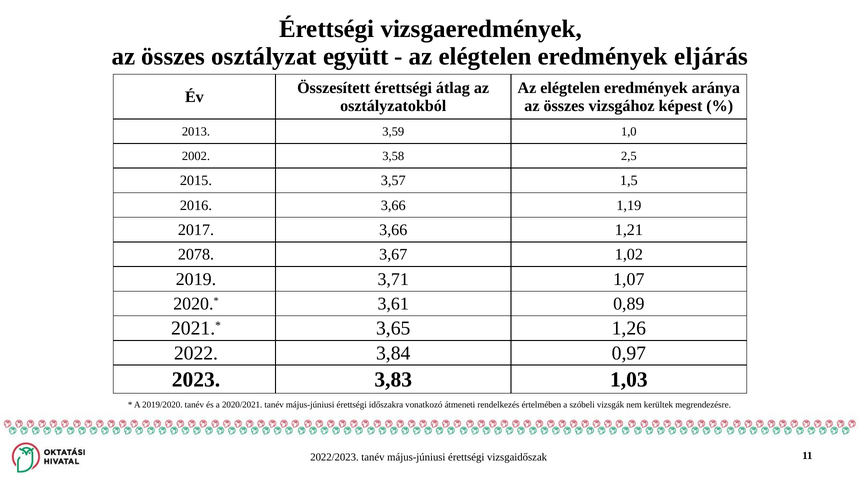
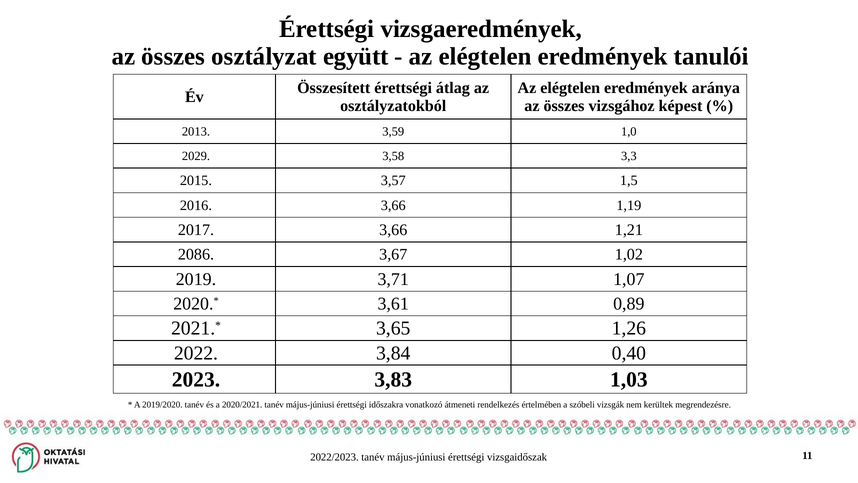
eljárás: eljárás -> tanulói
2002: 2002 -> 2029
2,5: 2,5 -> 3,3
2078: 2078 -> 2086
0,97: 0,97 -> 0,40
